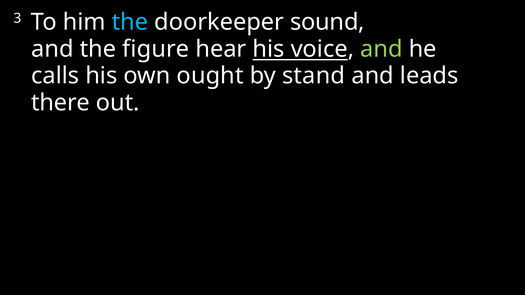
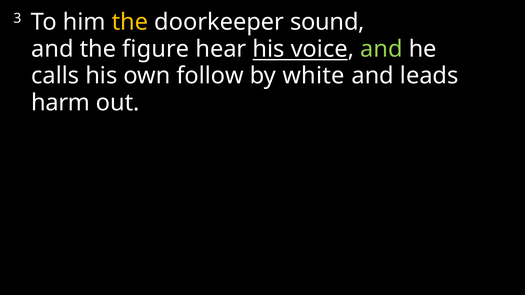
the at (130, 22) colour: light blue -> yellow
ought: ought -> follow
stand: stand -> white
there: there -> harm
